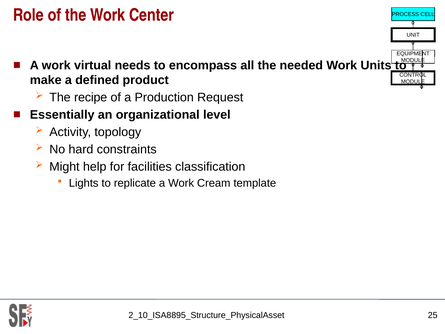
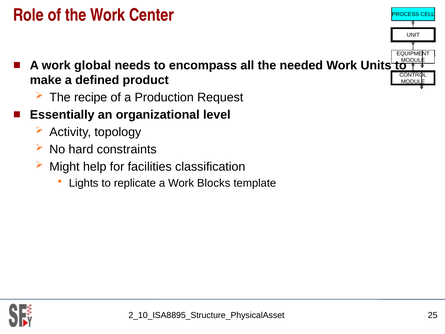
virtual: virtual -> global
Cream: Cream -> Blocks
